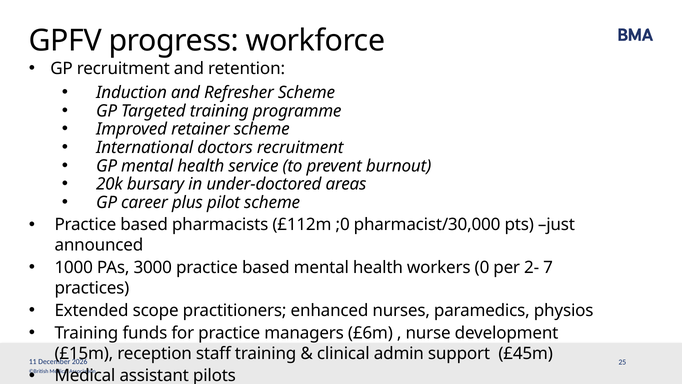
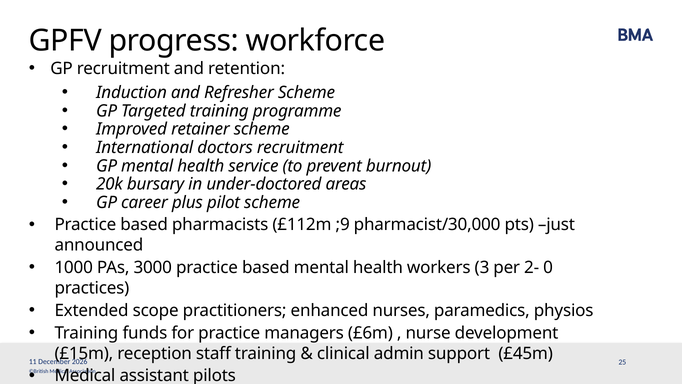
;0: ;0 -> ;9
0: 0 -> 3
7: 7 -> 0
